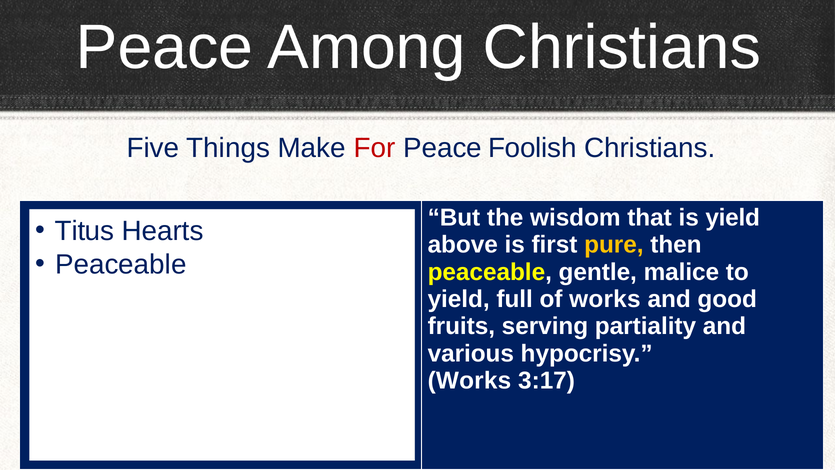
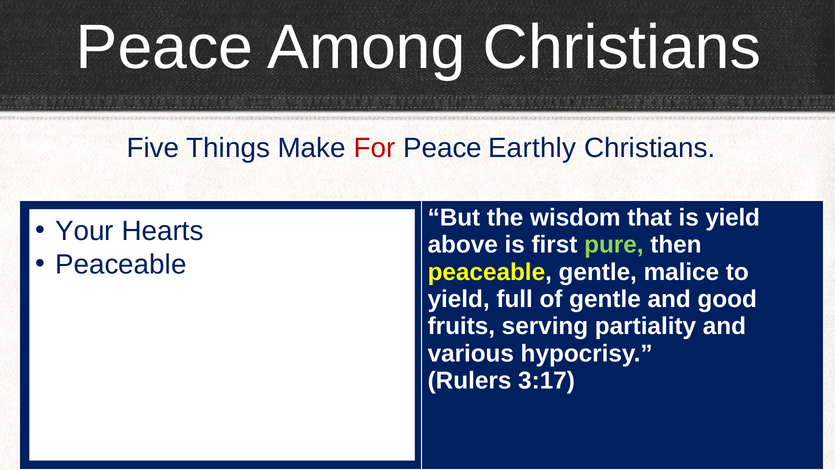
Foolish: Foolish -> Earthly
Titus: Titus -> Your
pure colour: yellow -> light green
of works: works -> gentle
Works at (469, 380): Works -> Rulers
